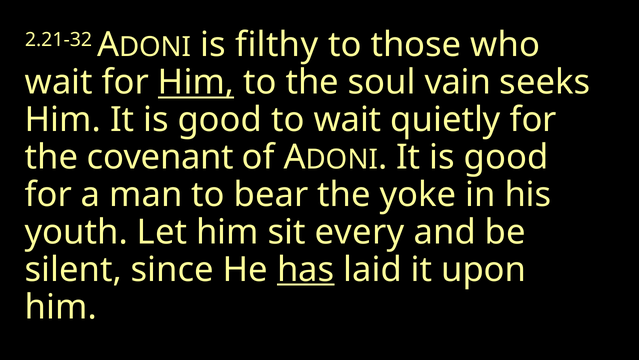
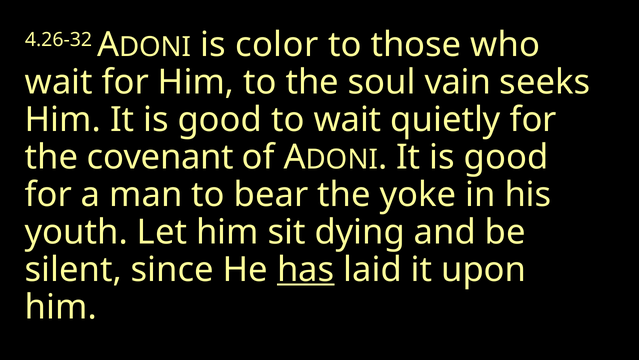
2.21-32: 2.21-32 -> 4.26-32
filthy: filthy -> color
Him at (196, 82) underline: present -> none
every: every -> dying
